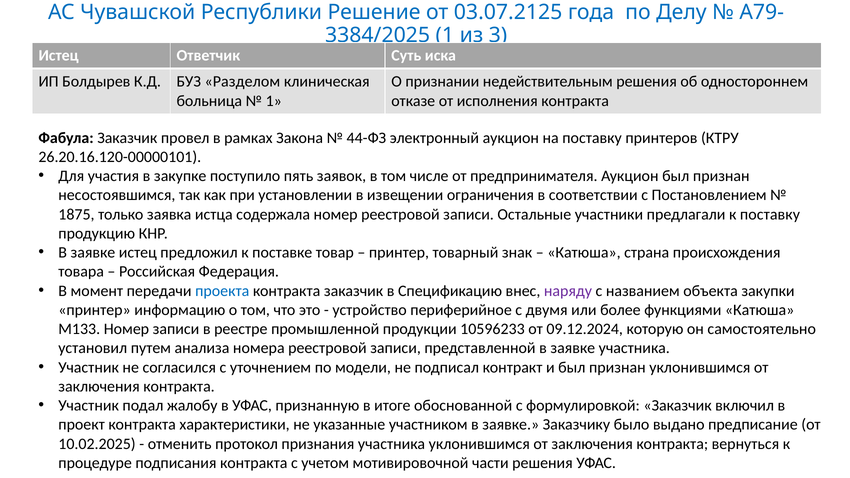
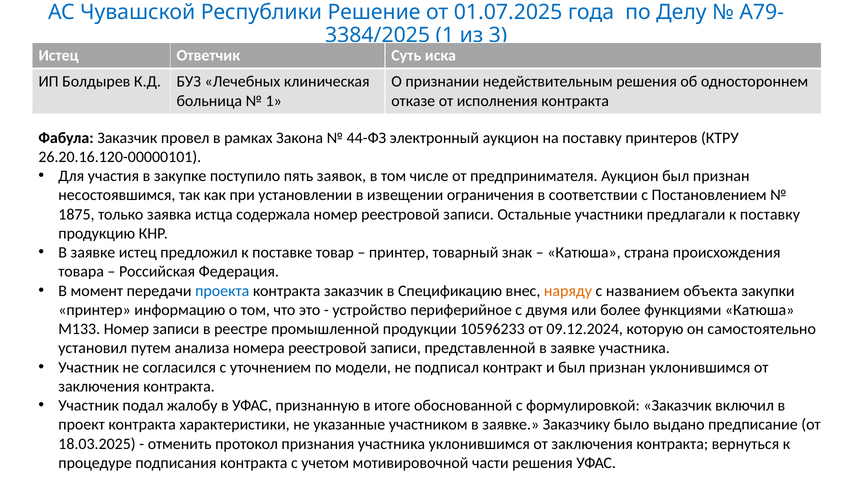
03.07.2125: 03.07.2125 -> 01.07.2025
Разделом: Разделом -> Лечебных
наряду colour: purple -> orange
10.02.2025: 10.02.2025 -> 18.03.2025
